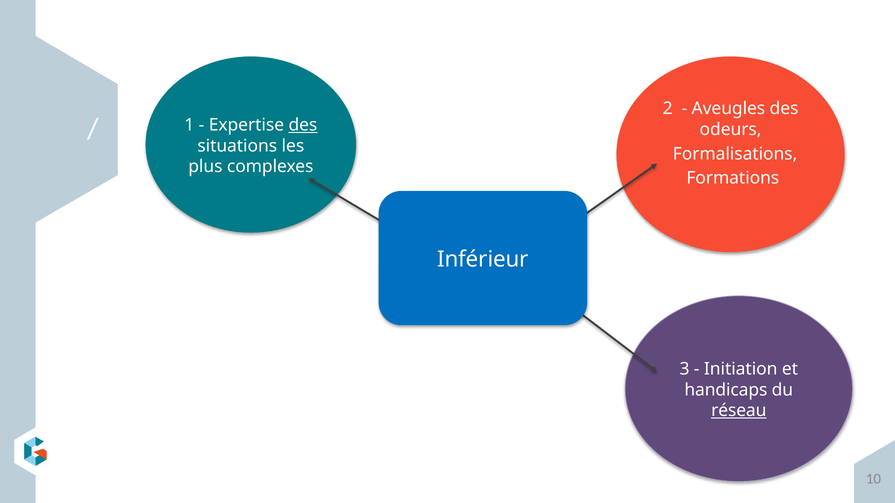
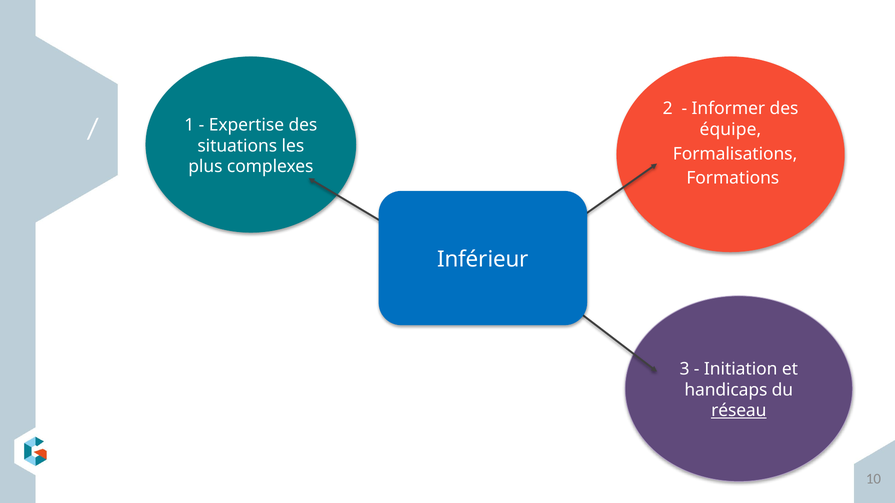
Aveugles: Aveugles -> Informer
des at (303, 125) underline: present -> none
odeurs: odeurs -> équipe
